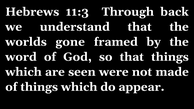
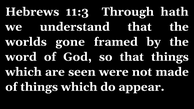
back: back -> hath
